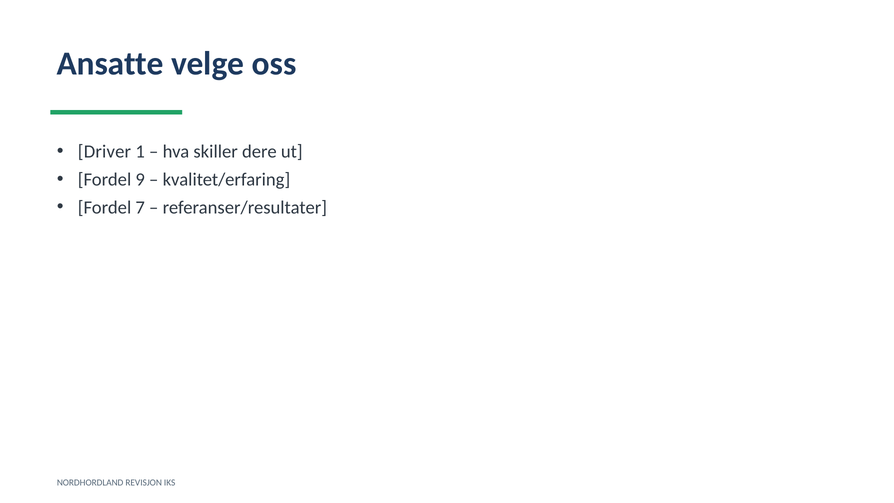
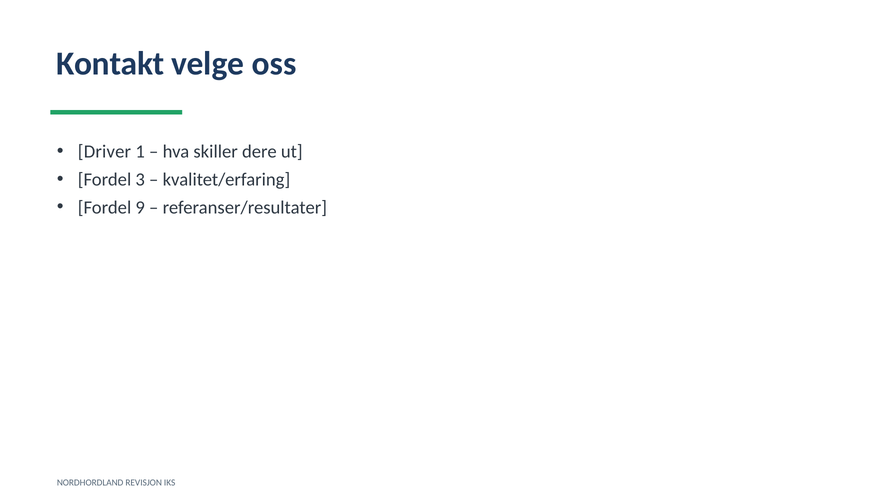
Ansatte: Ansatte -> Kontakt
9: 9 -> 3
7: 7 -> 9
